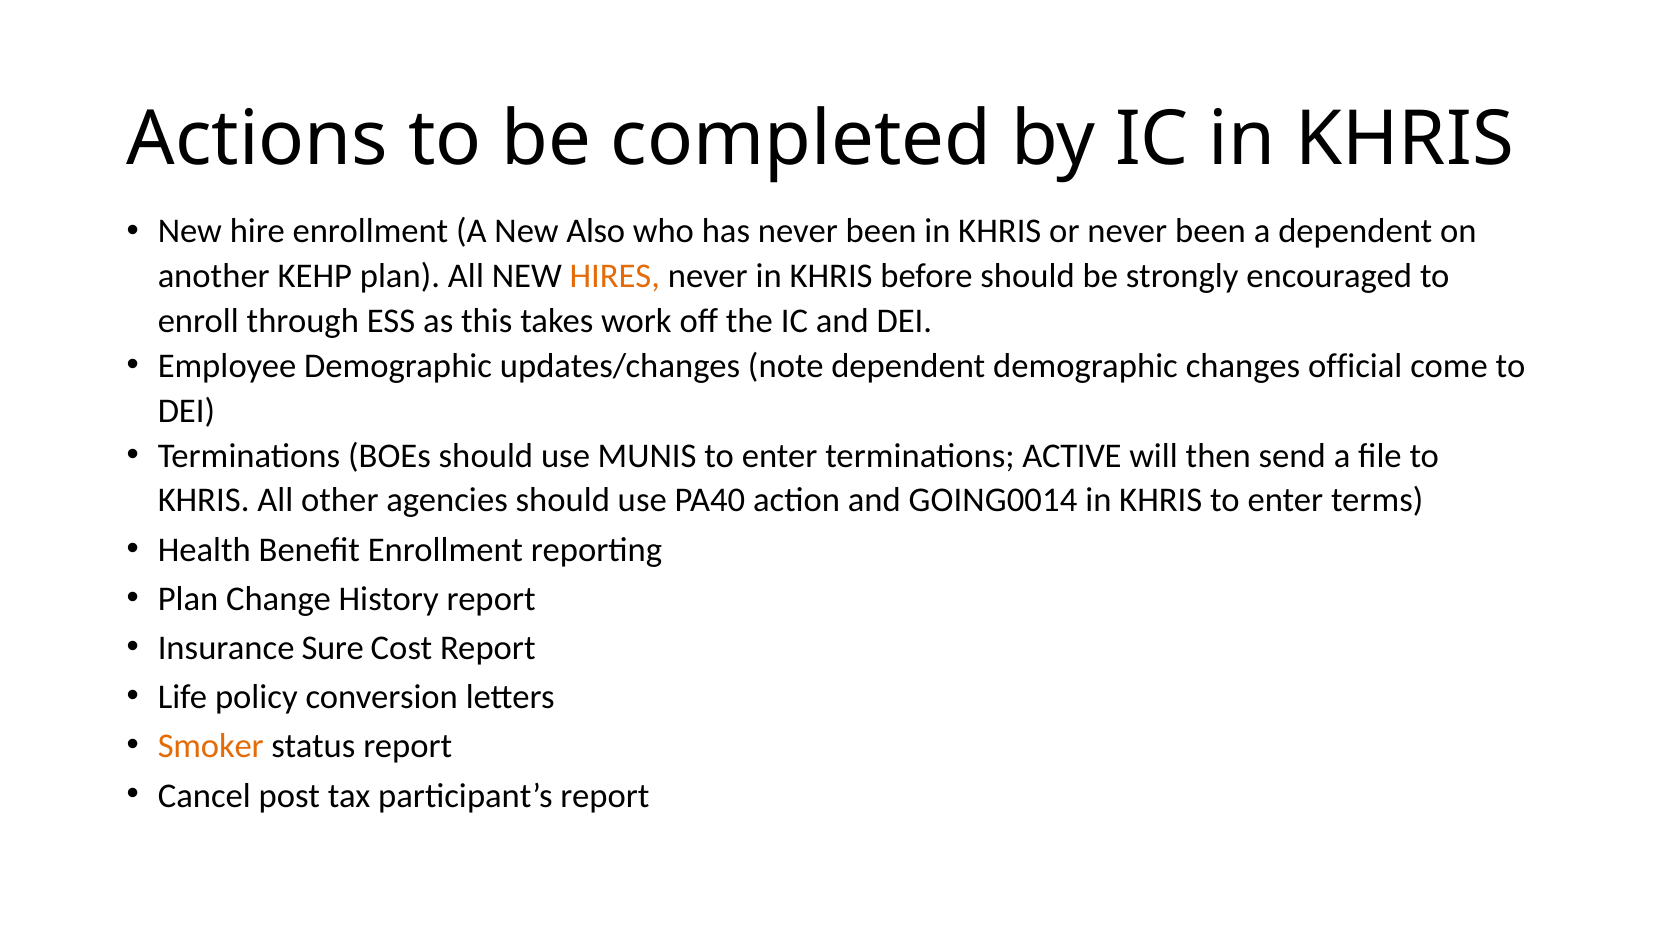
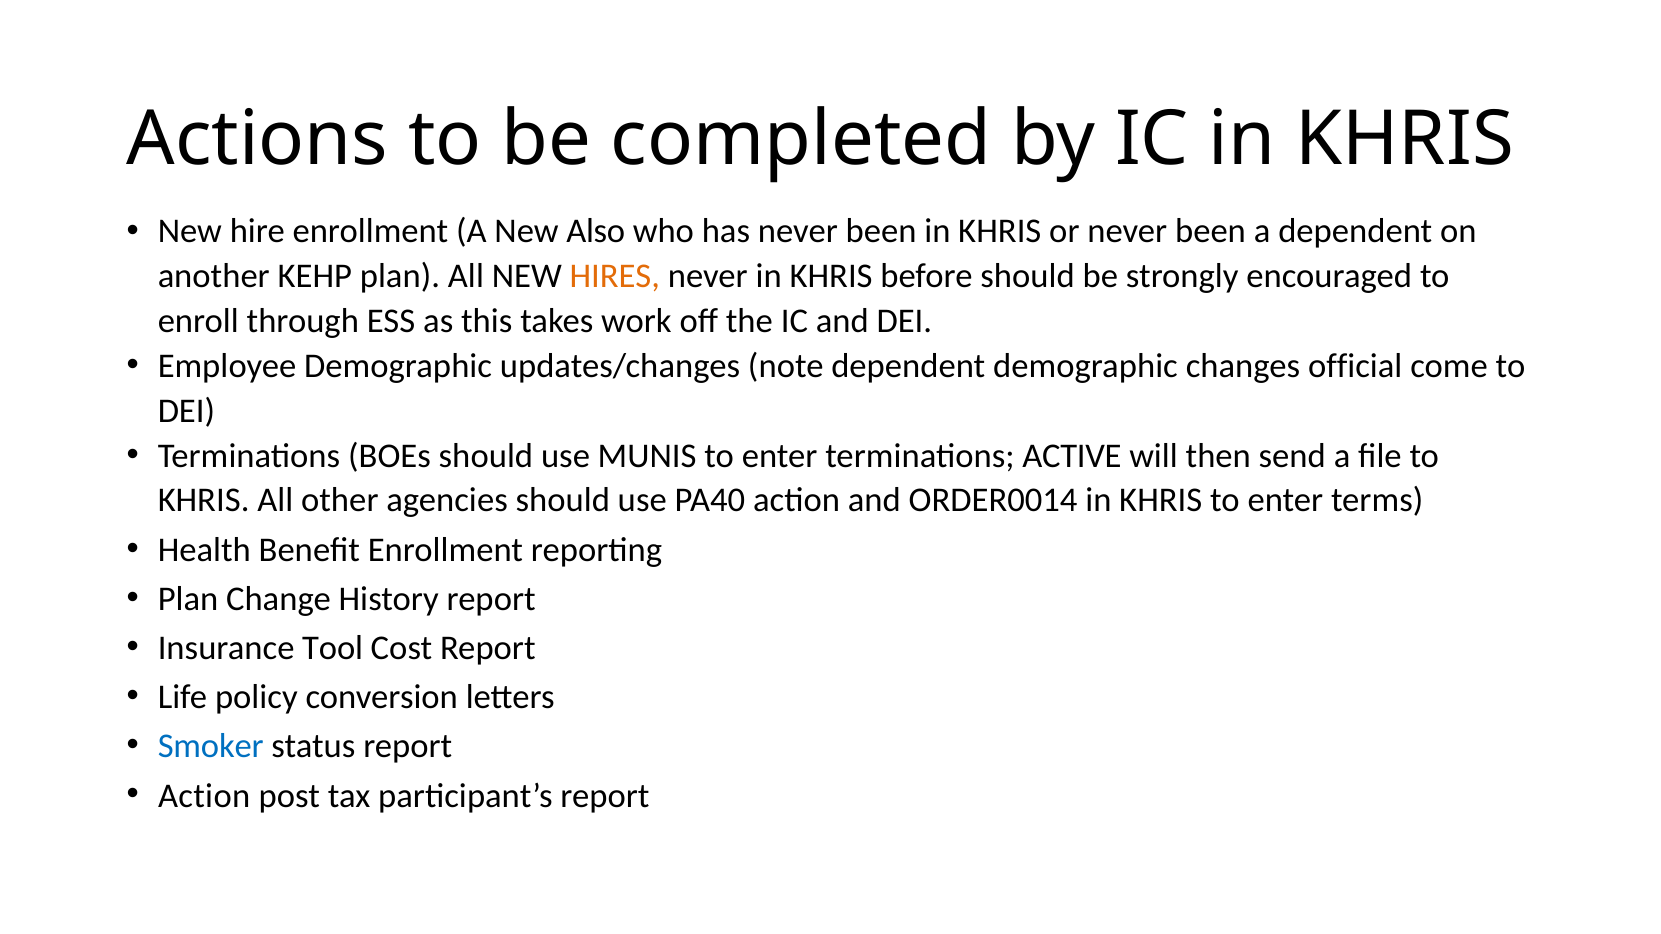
GOING0014: GOING0014 -> ORDER0014
Sure: Sure -> Tool
Smoker colour: orange -> blue
Cancel at (204, 796): Cancel -> Action
